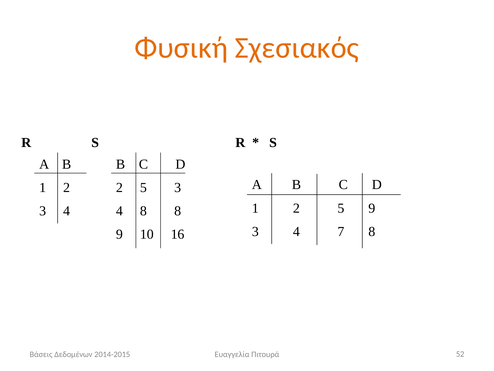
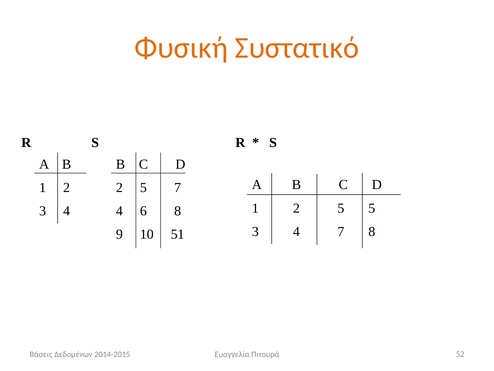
Σχεσιακός: Σχεσιακός -> Συστατικό
5 3: 3 -> 7
5 9: 9 -> 5
4 8: 8 -> 6
16: 16 -> 51
